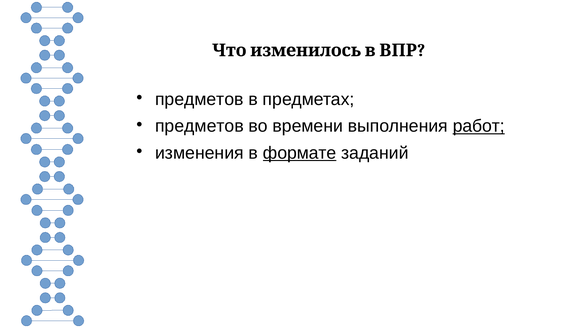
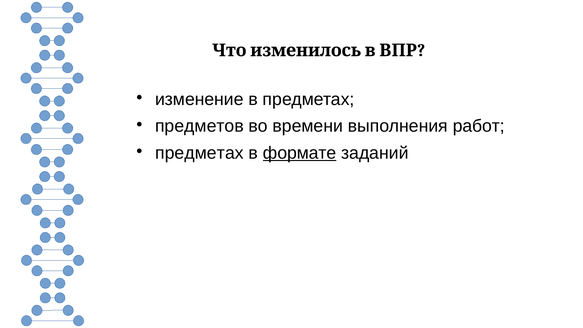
предметов at (199, 99): предметов -> изменение
работ underline: present -> none
изменения at (199, 153): изменения -> предметах
